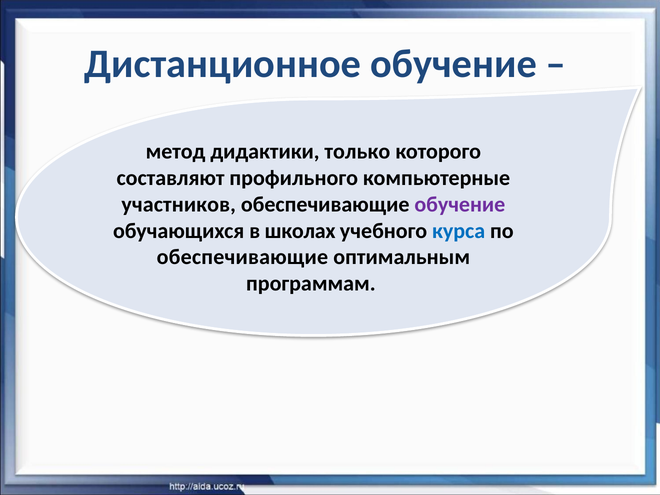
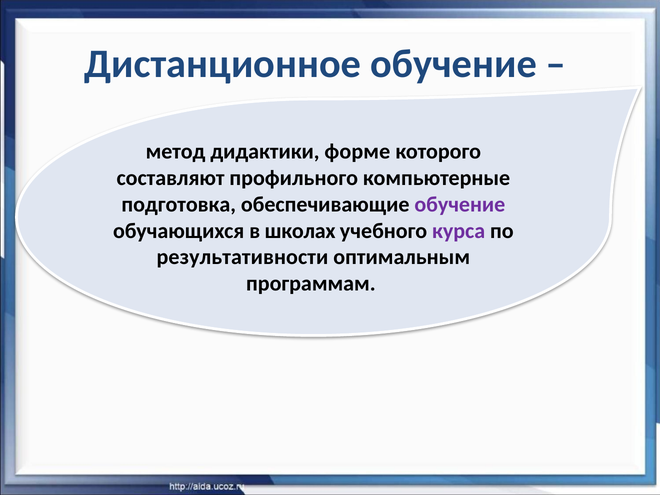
только: только -> форме
участников: участников -> подготовка
курса colour: blue -> purple
обеспечивающие at (242, 257): обеспечивающие -> результативности
